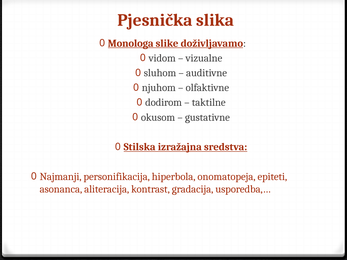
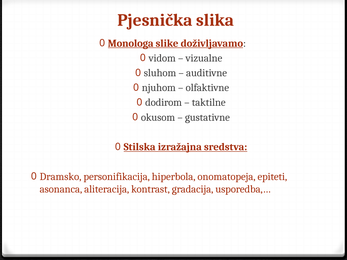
Najmanji: Najmanji -> Dramsko
